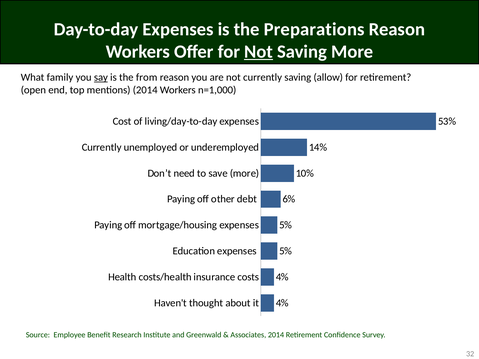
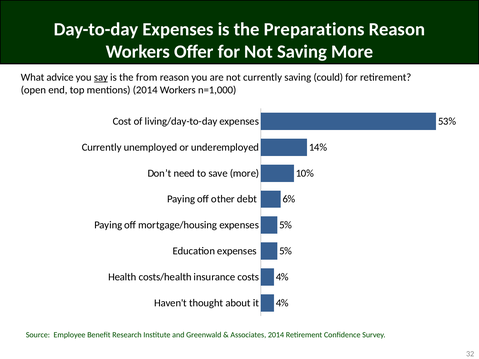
Not at (259, 52) underline: present -> none
family: family -> advice
allow: allow -> could
